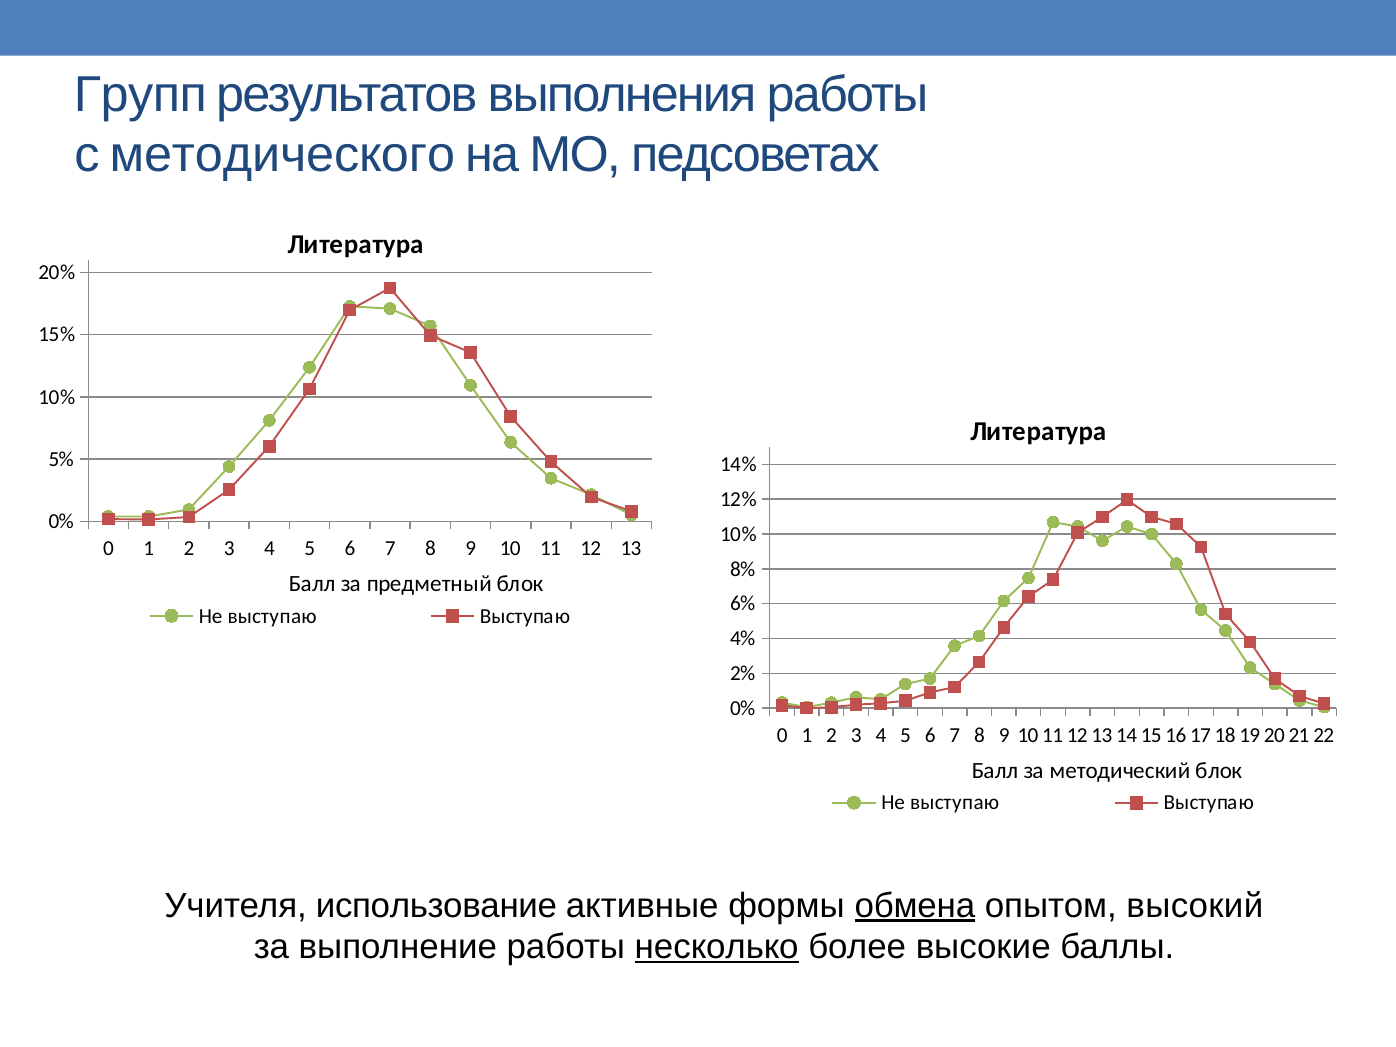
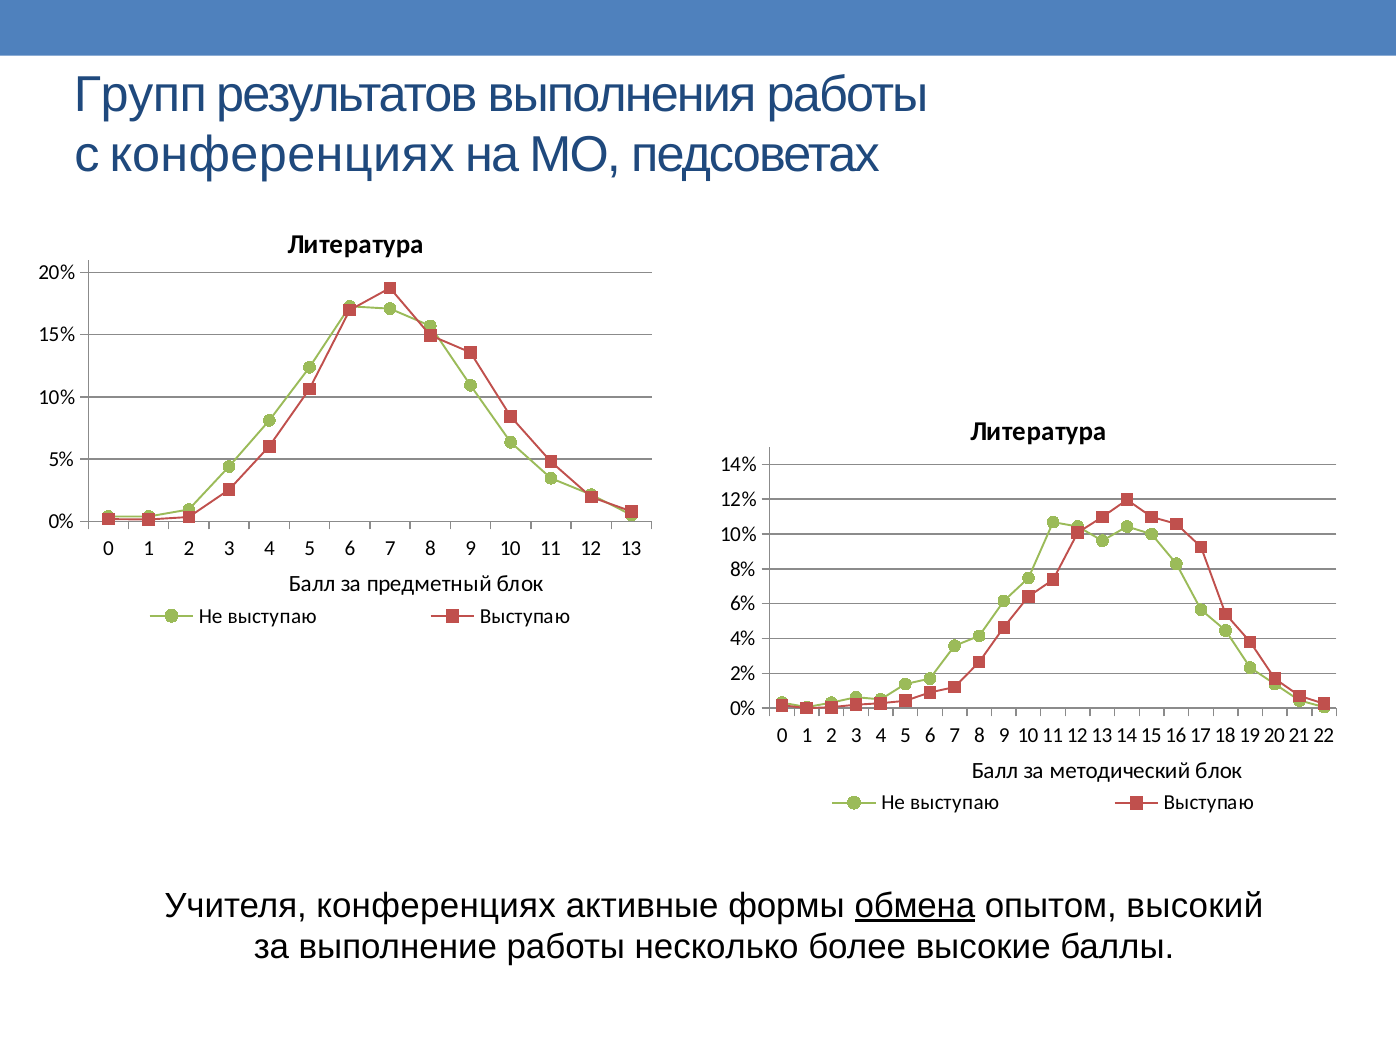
с методического: методического -> конференциях
Учителя использование: использование -> конференциях
несколько underline: present -> none
